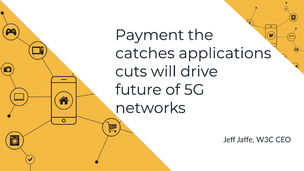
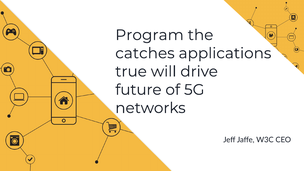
Payment: Payment -> Program
cuts: cuts -> true
